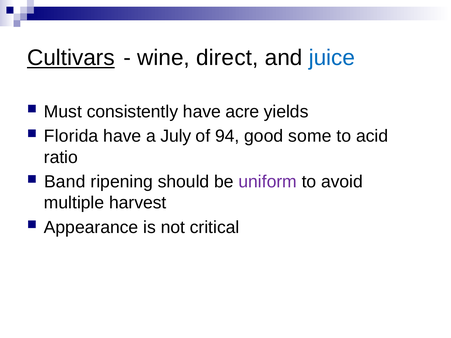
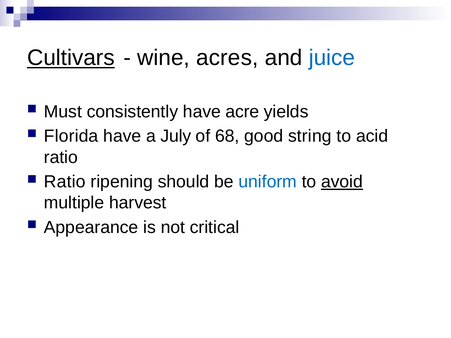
direct: direct -> acres
94: 94 -> 68
some: some -> string
Band at (65, 182): Band -> Ratio
uniform colour: purple -> blue
avoid underline: none -> present
